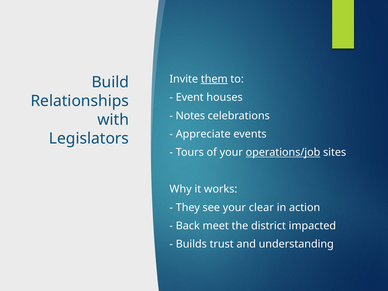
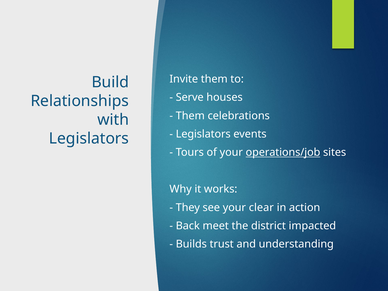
them at (214, 79) underline: present -> none
Event: Event -> Serve
Notes at (190, 116): Notes -> Them
Appreciate at (203, 134): Appreciate -> Legislators
